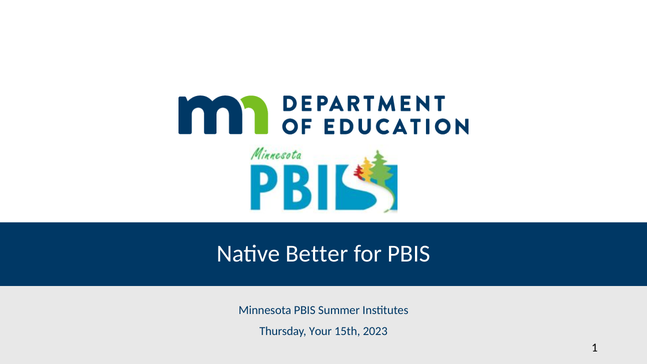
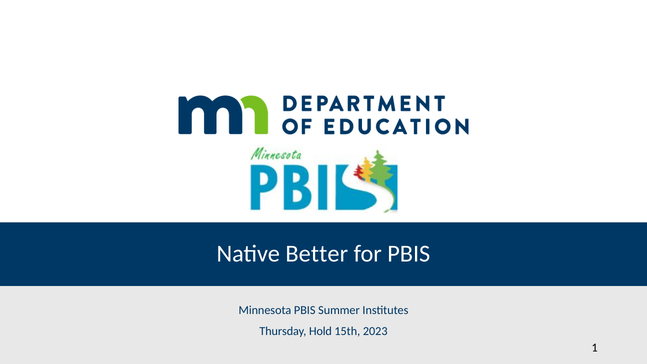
Your: Your -> Hold
